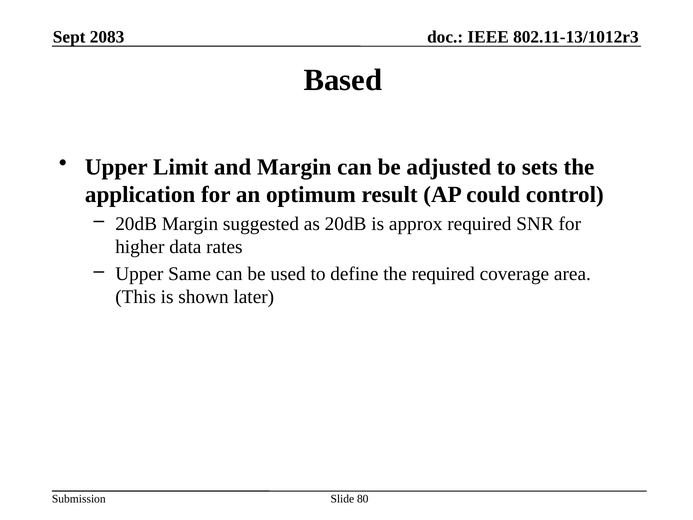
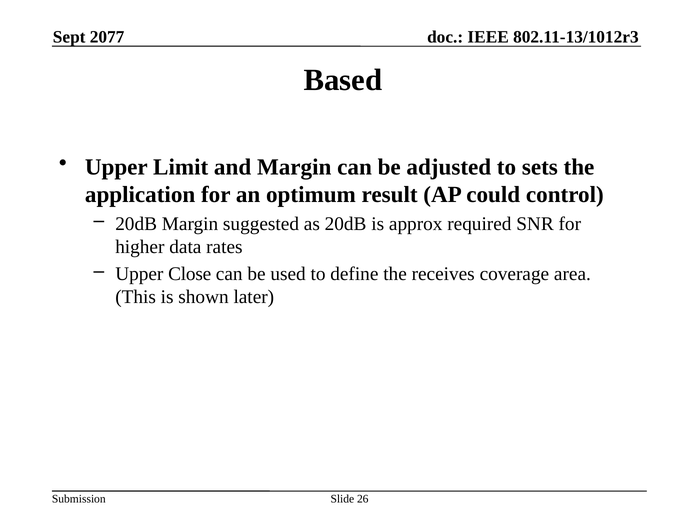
2083: 2083 -> 2077
Same: Same -> Close
the required: required -> receives
80: 80 -> 26
